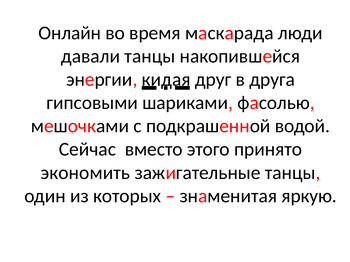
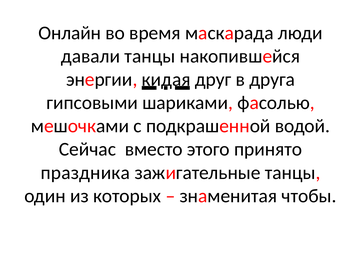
экономить: экономить -> праздника
яркую: яркую -> чтобы
